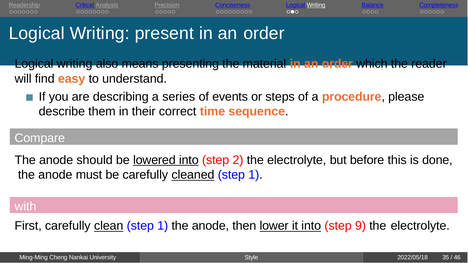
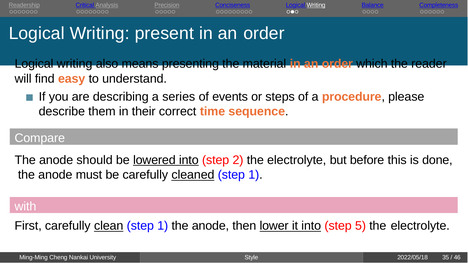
9: 9 -> 5
